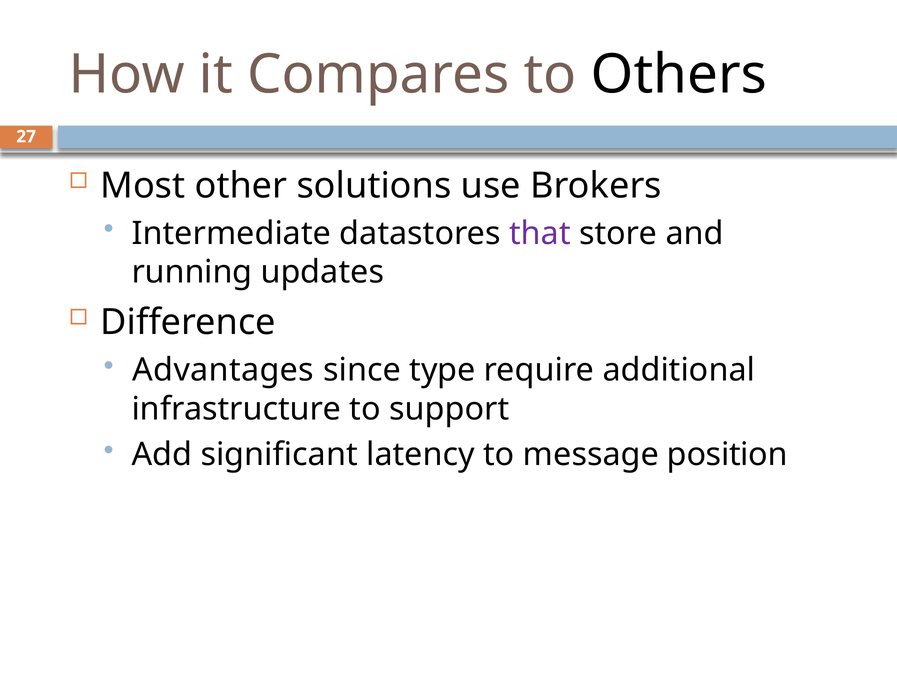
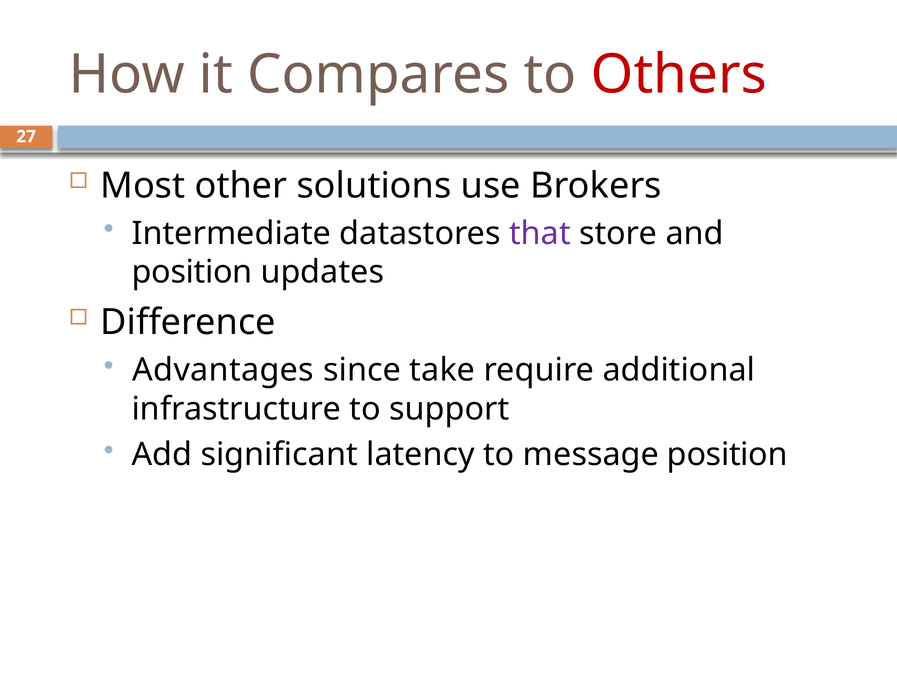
Others colour: black -> red
running at (192, 272): running -> position
type: type -> take
